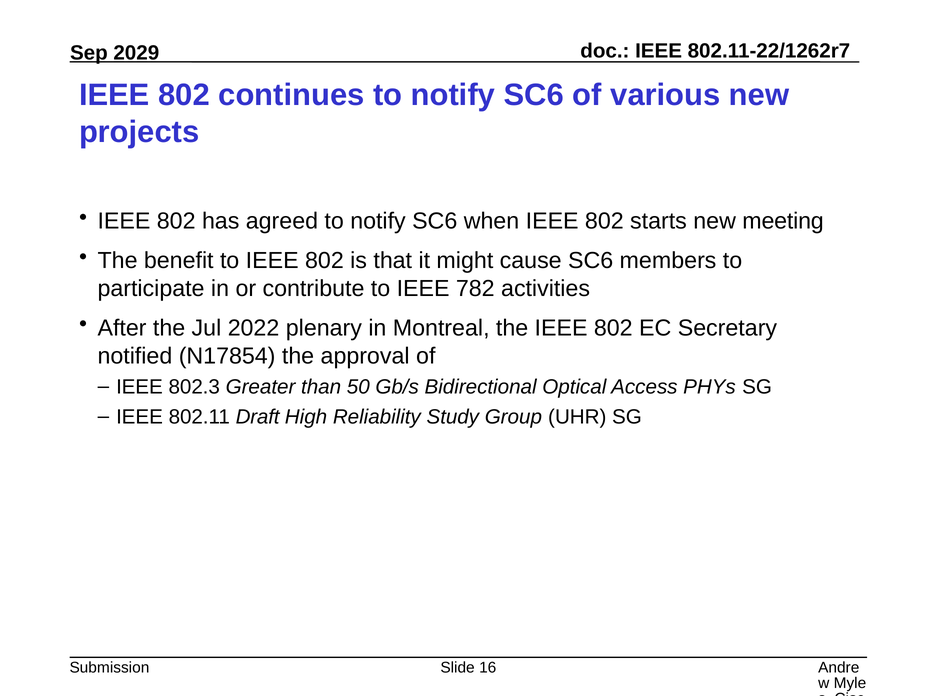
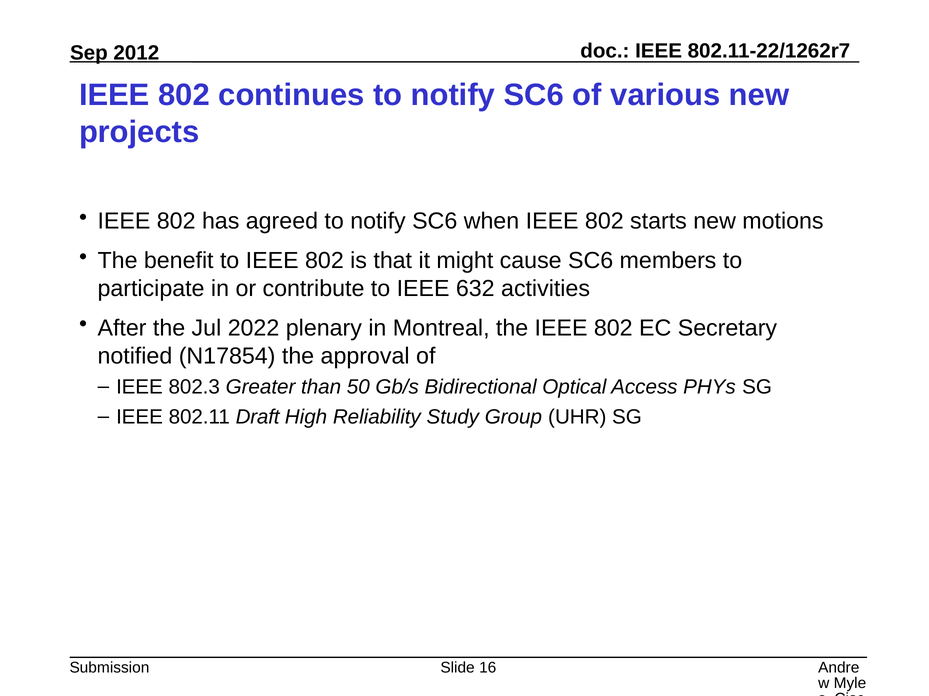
2029: 2029 -> 2012
meeting: meeting -> motions
782: 782 -> 632
